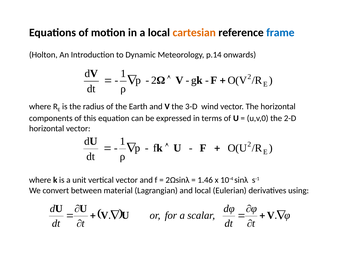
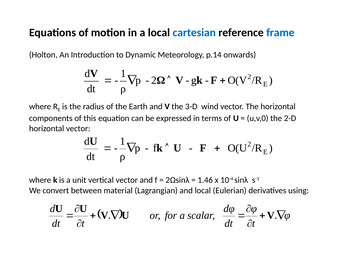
cartesian colour: orange -> blue
